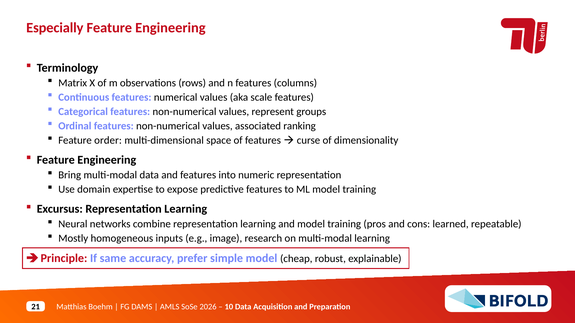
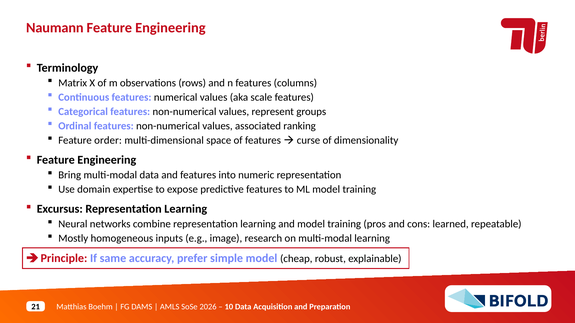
Especially: Especially -> Naumann
